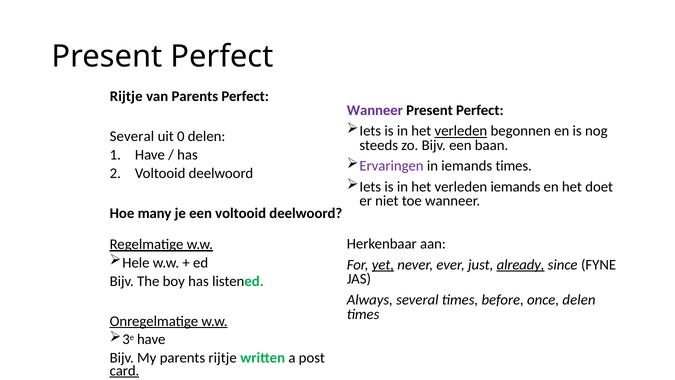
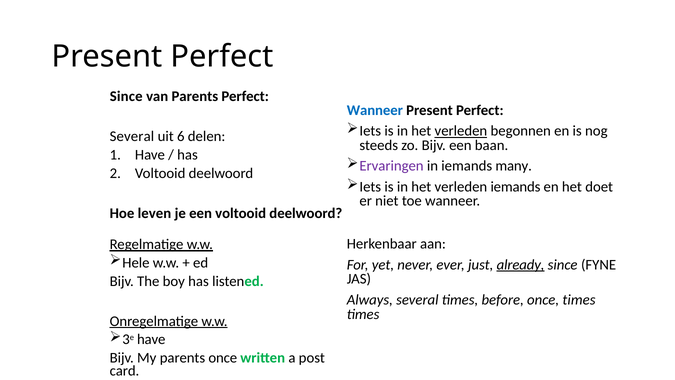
Rijtje at (126, 96): Rijtje -> Since
Wanneer at (375, 110) colour: purple -> blue
0: 0 -> 6
iemands times: times -> many
many: many -> leven
yet underline: present -> none
once delen: delen -> times
parents rijtje: rijtje -> once
card underline: present -> none
